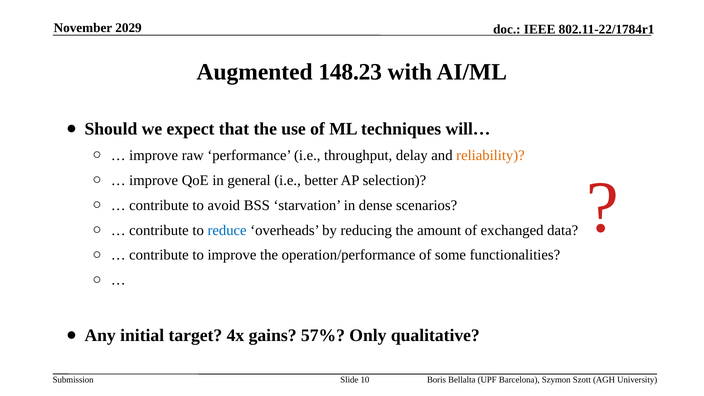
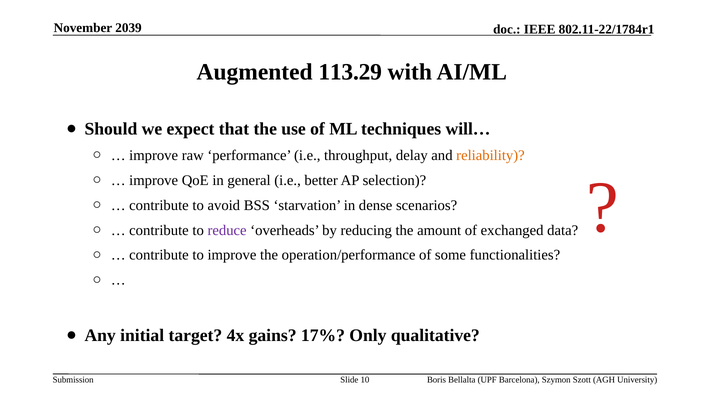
2029: 2029 -> 2039
148.23: 148.23 -> 113.29
reduce colour: blue -> purple
57%: 57% -> 17%
